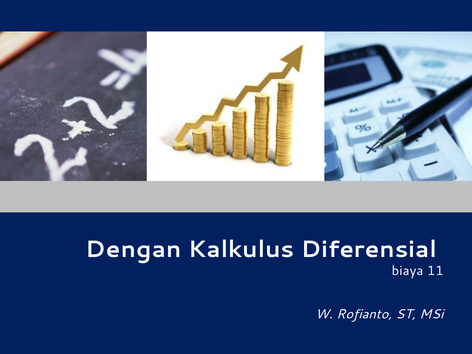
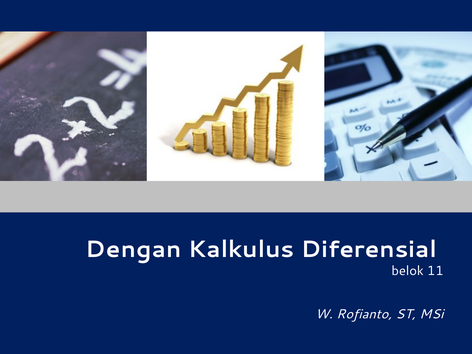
biaya: biaya -> belok
